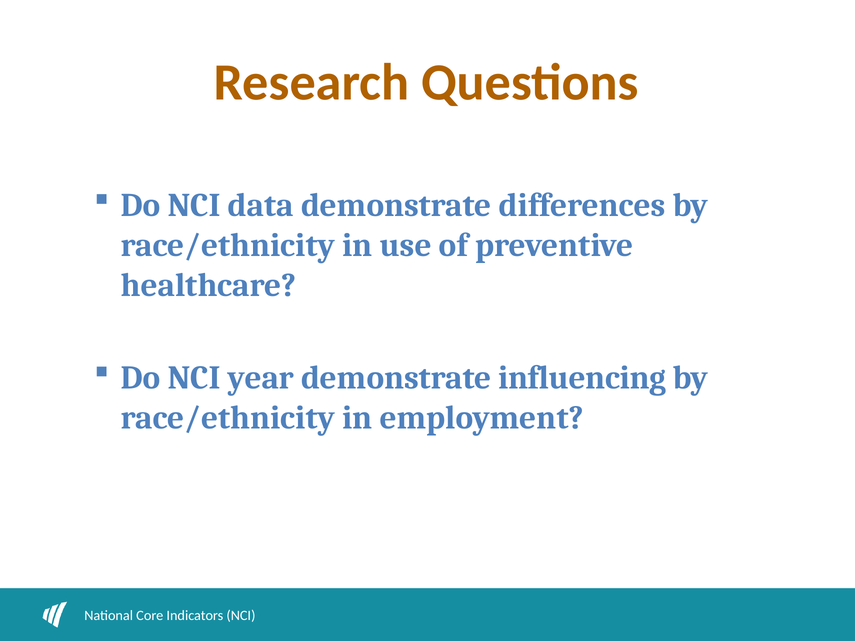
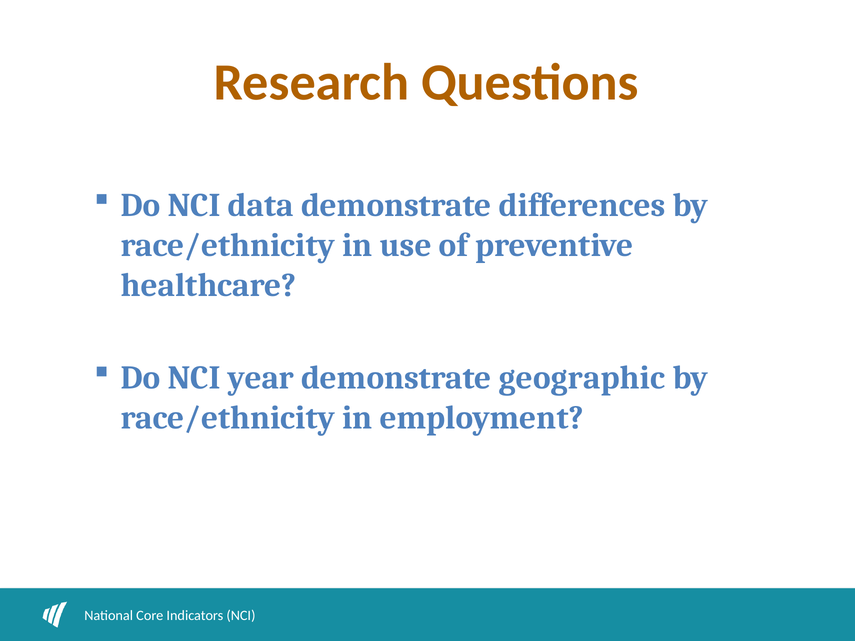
influencing: influencing -> geographic
